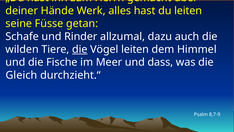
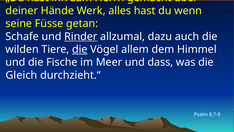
du leiten: leiten -> wenn
Rinder underline: none -> present
Vögel leiten: leiten -> allem
